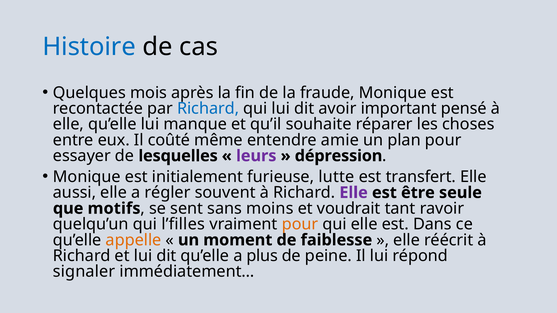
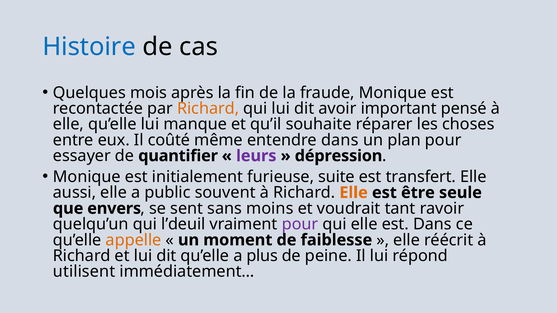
Richard at (208, 109) colour: blue -> orange
entendre amie: amie -> dans
lesquelles: lesquelles -> quantifier
lutte: lutte -> suite
régler: régler -> public
Elle at (354, 193) colour: purple -> orange
motifs: motifs -> envers
l’filles: l’filles -> l’deuil
pour at (300, 224) colour: orange -> purple
signaler: signaler -> utilisent
